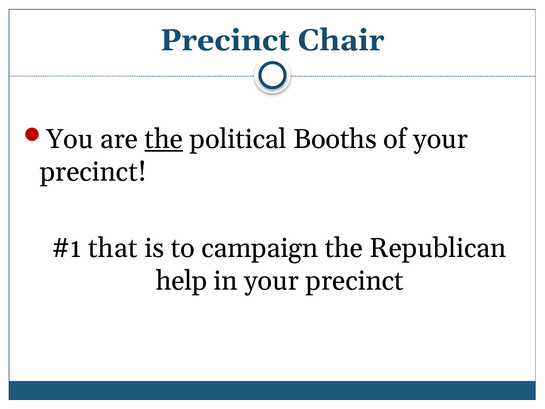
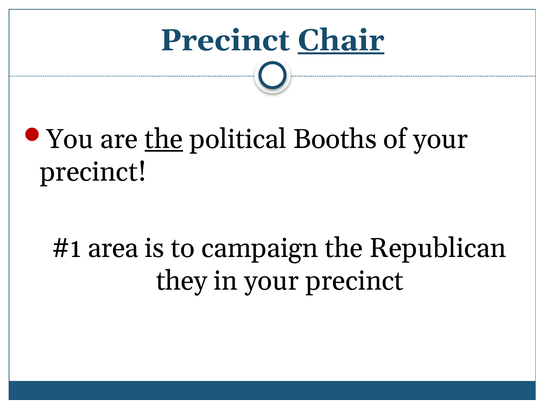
Chair underline: none -> present
that: that -> area
help: help -> they
